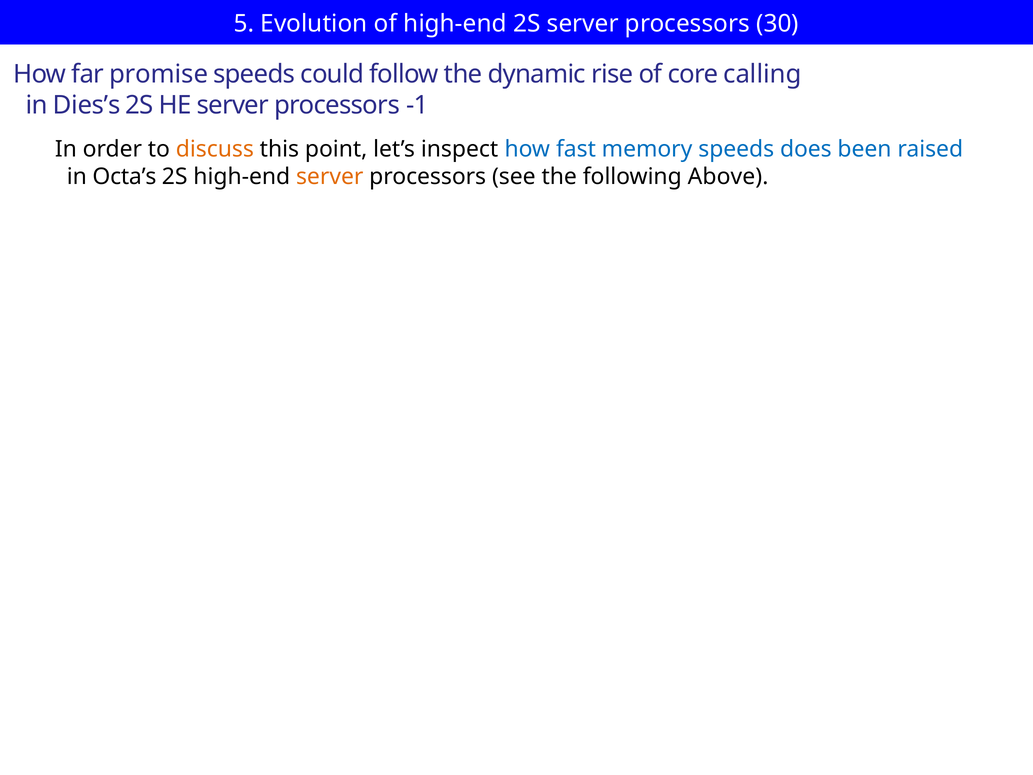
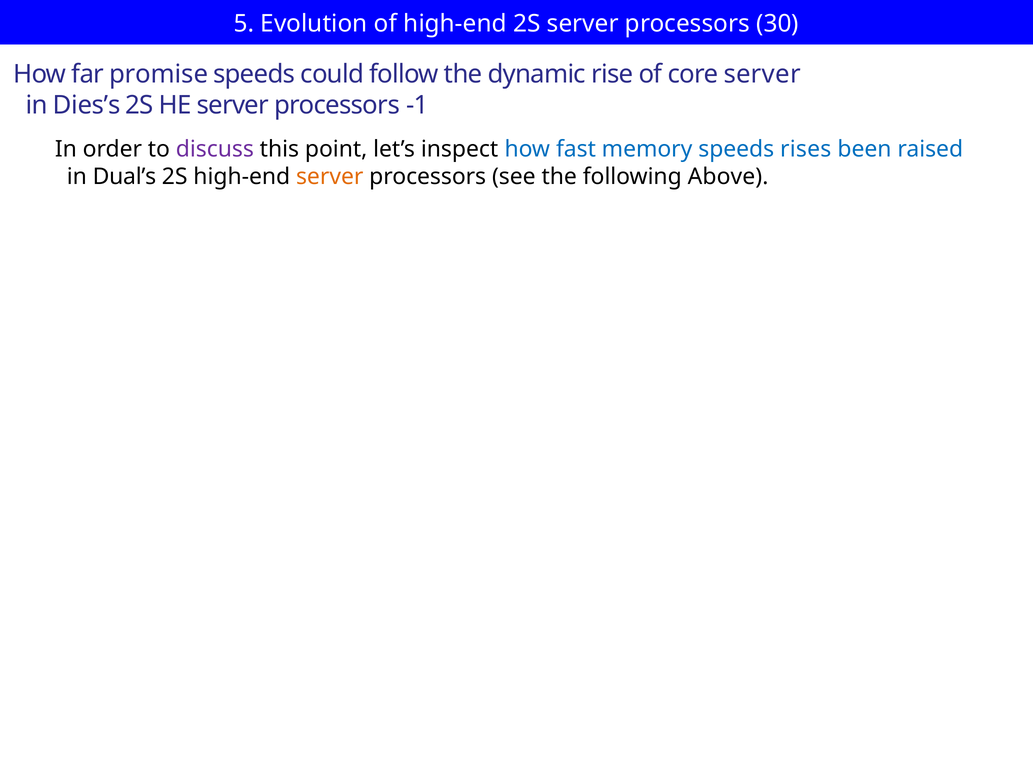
core calling: calling -> server
discuss colour: orange -> purple
does: does -> rises
Octa’s: Octa’s -> Dual’s
